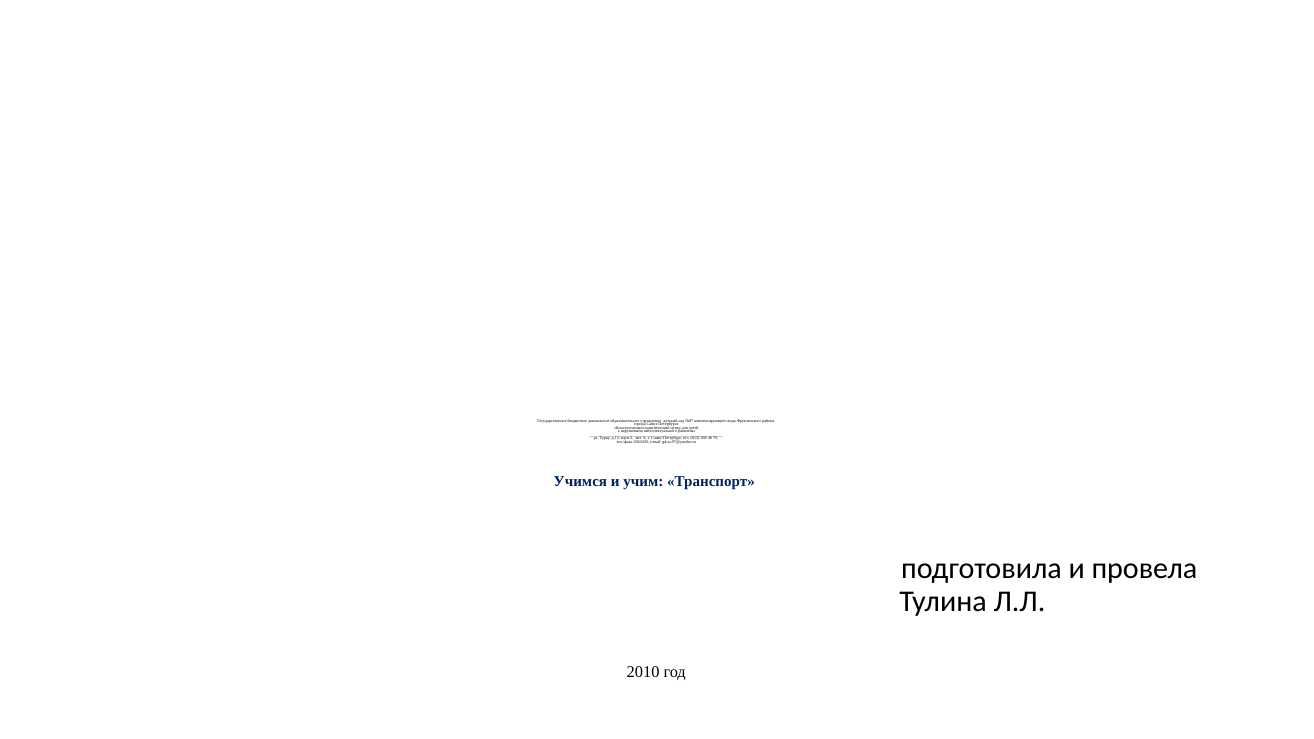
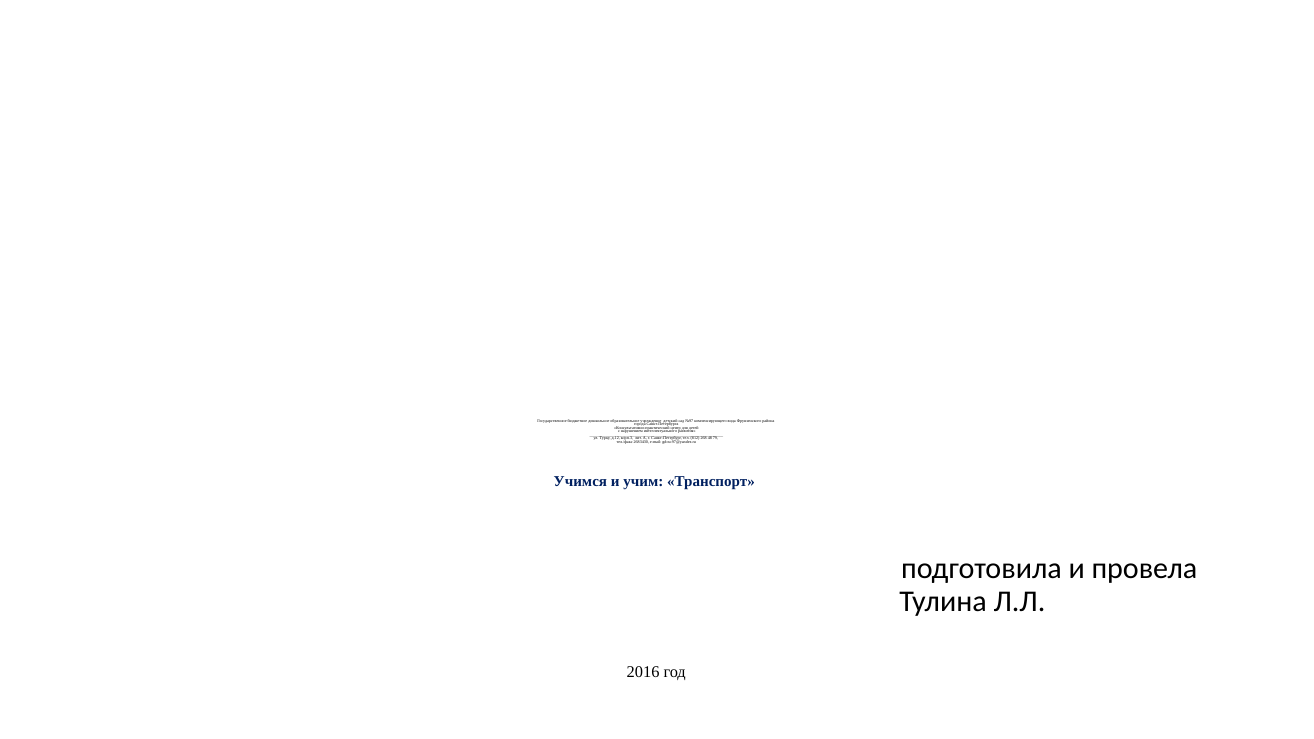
2010: 2010 -> 2016
